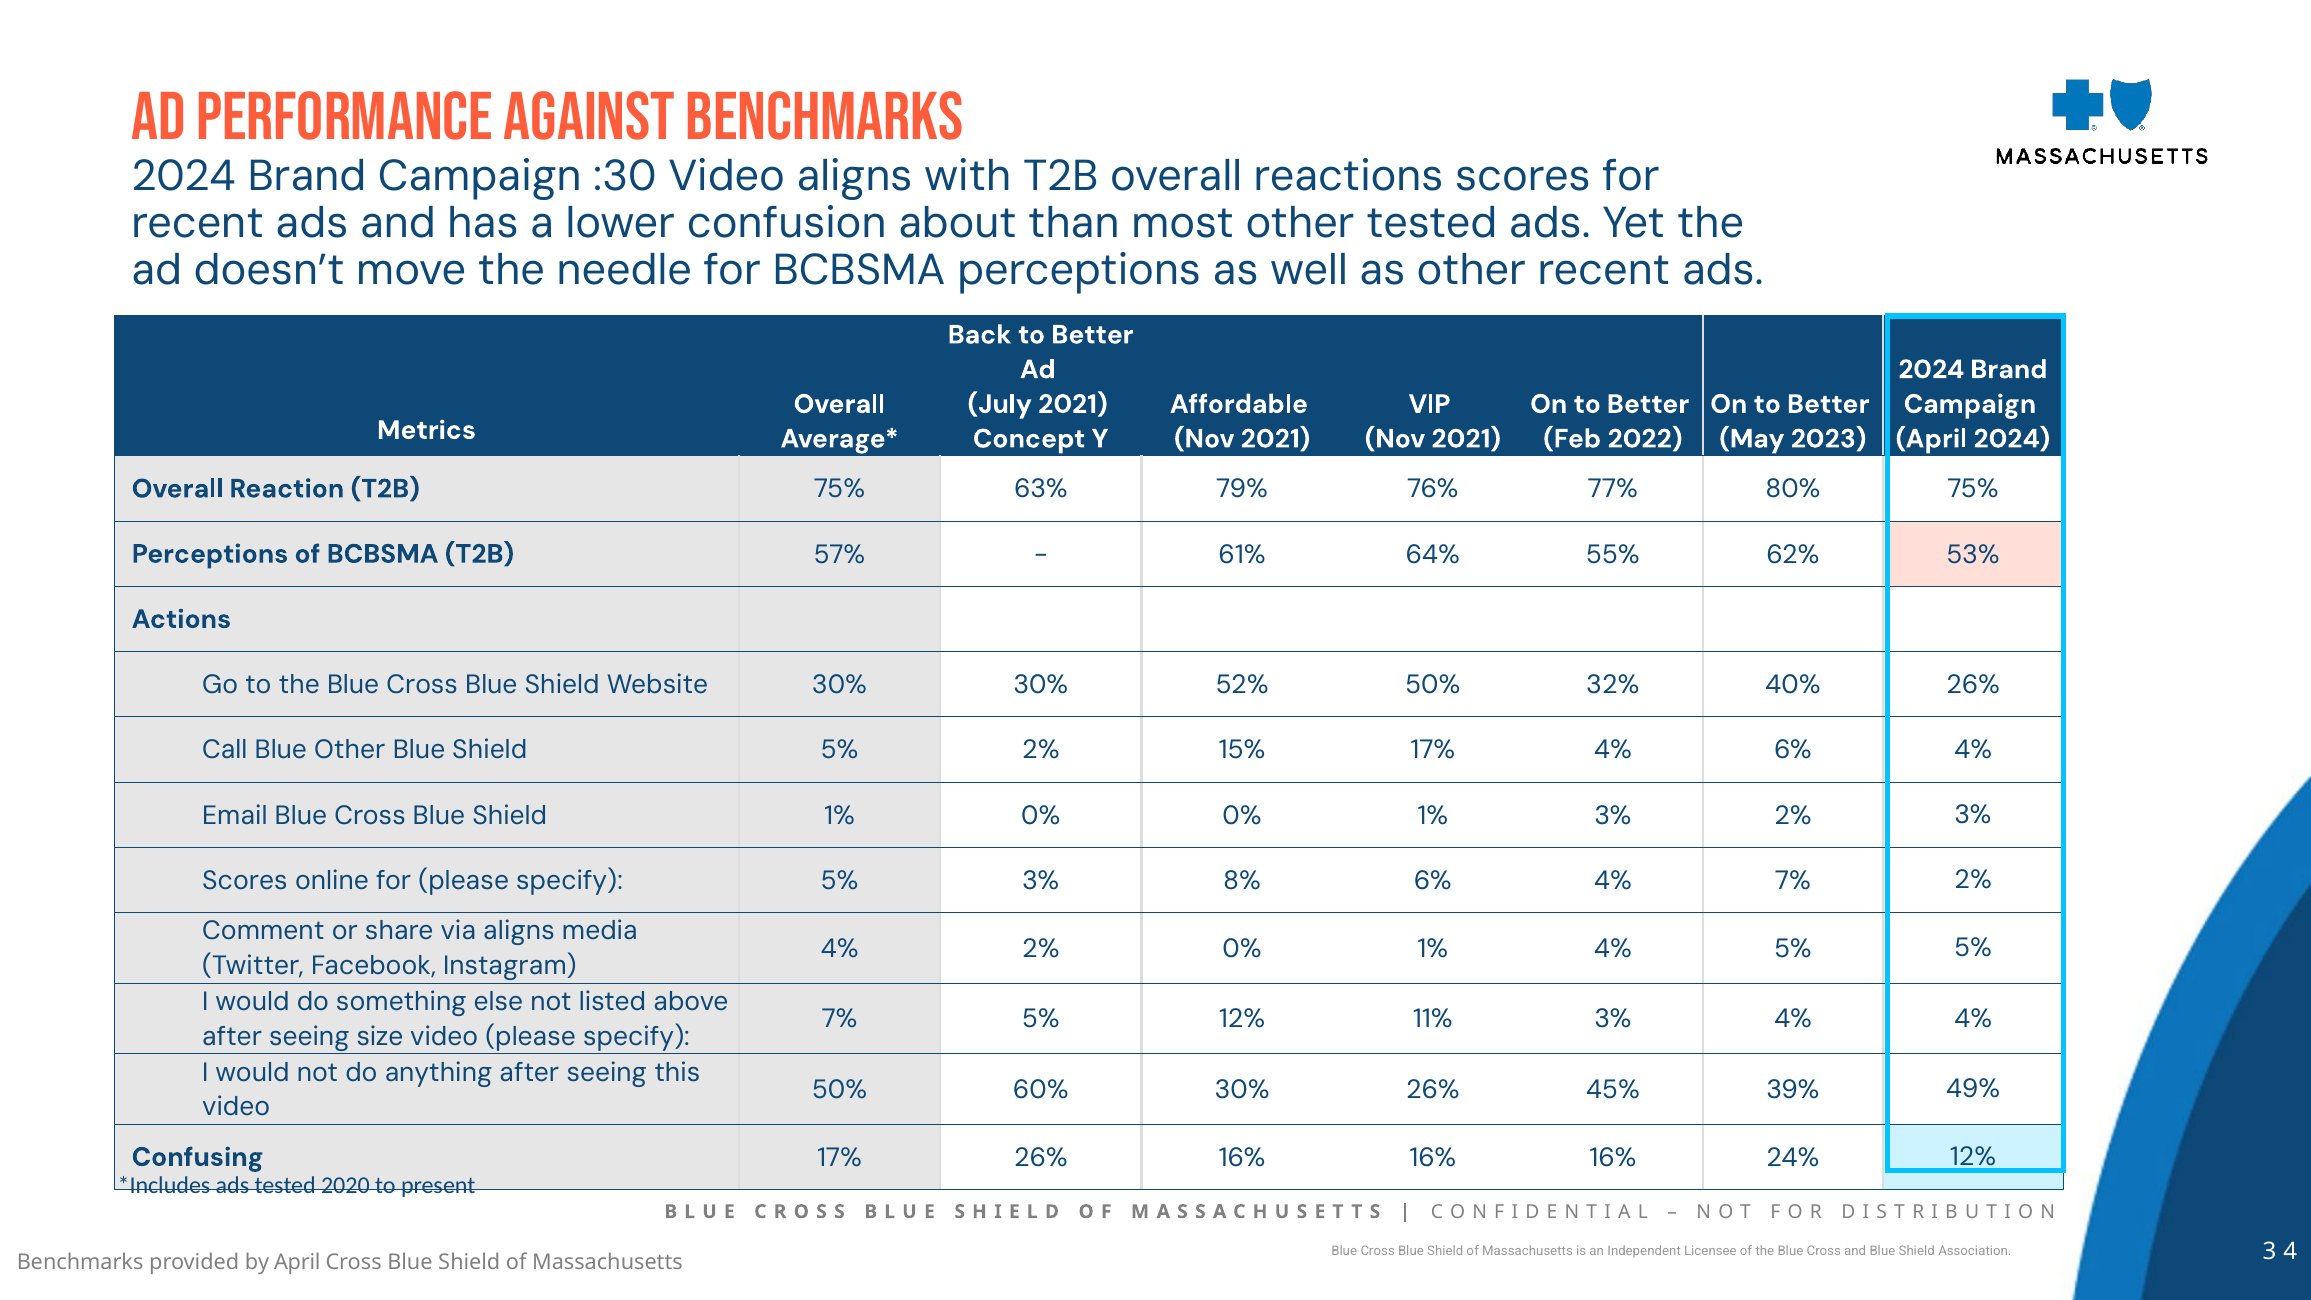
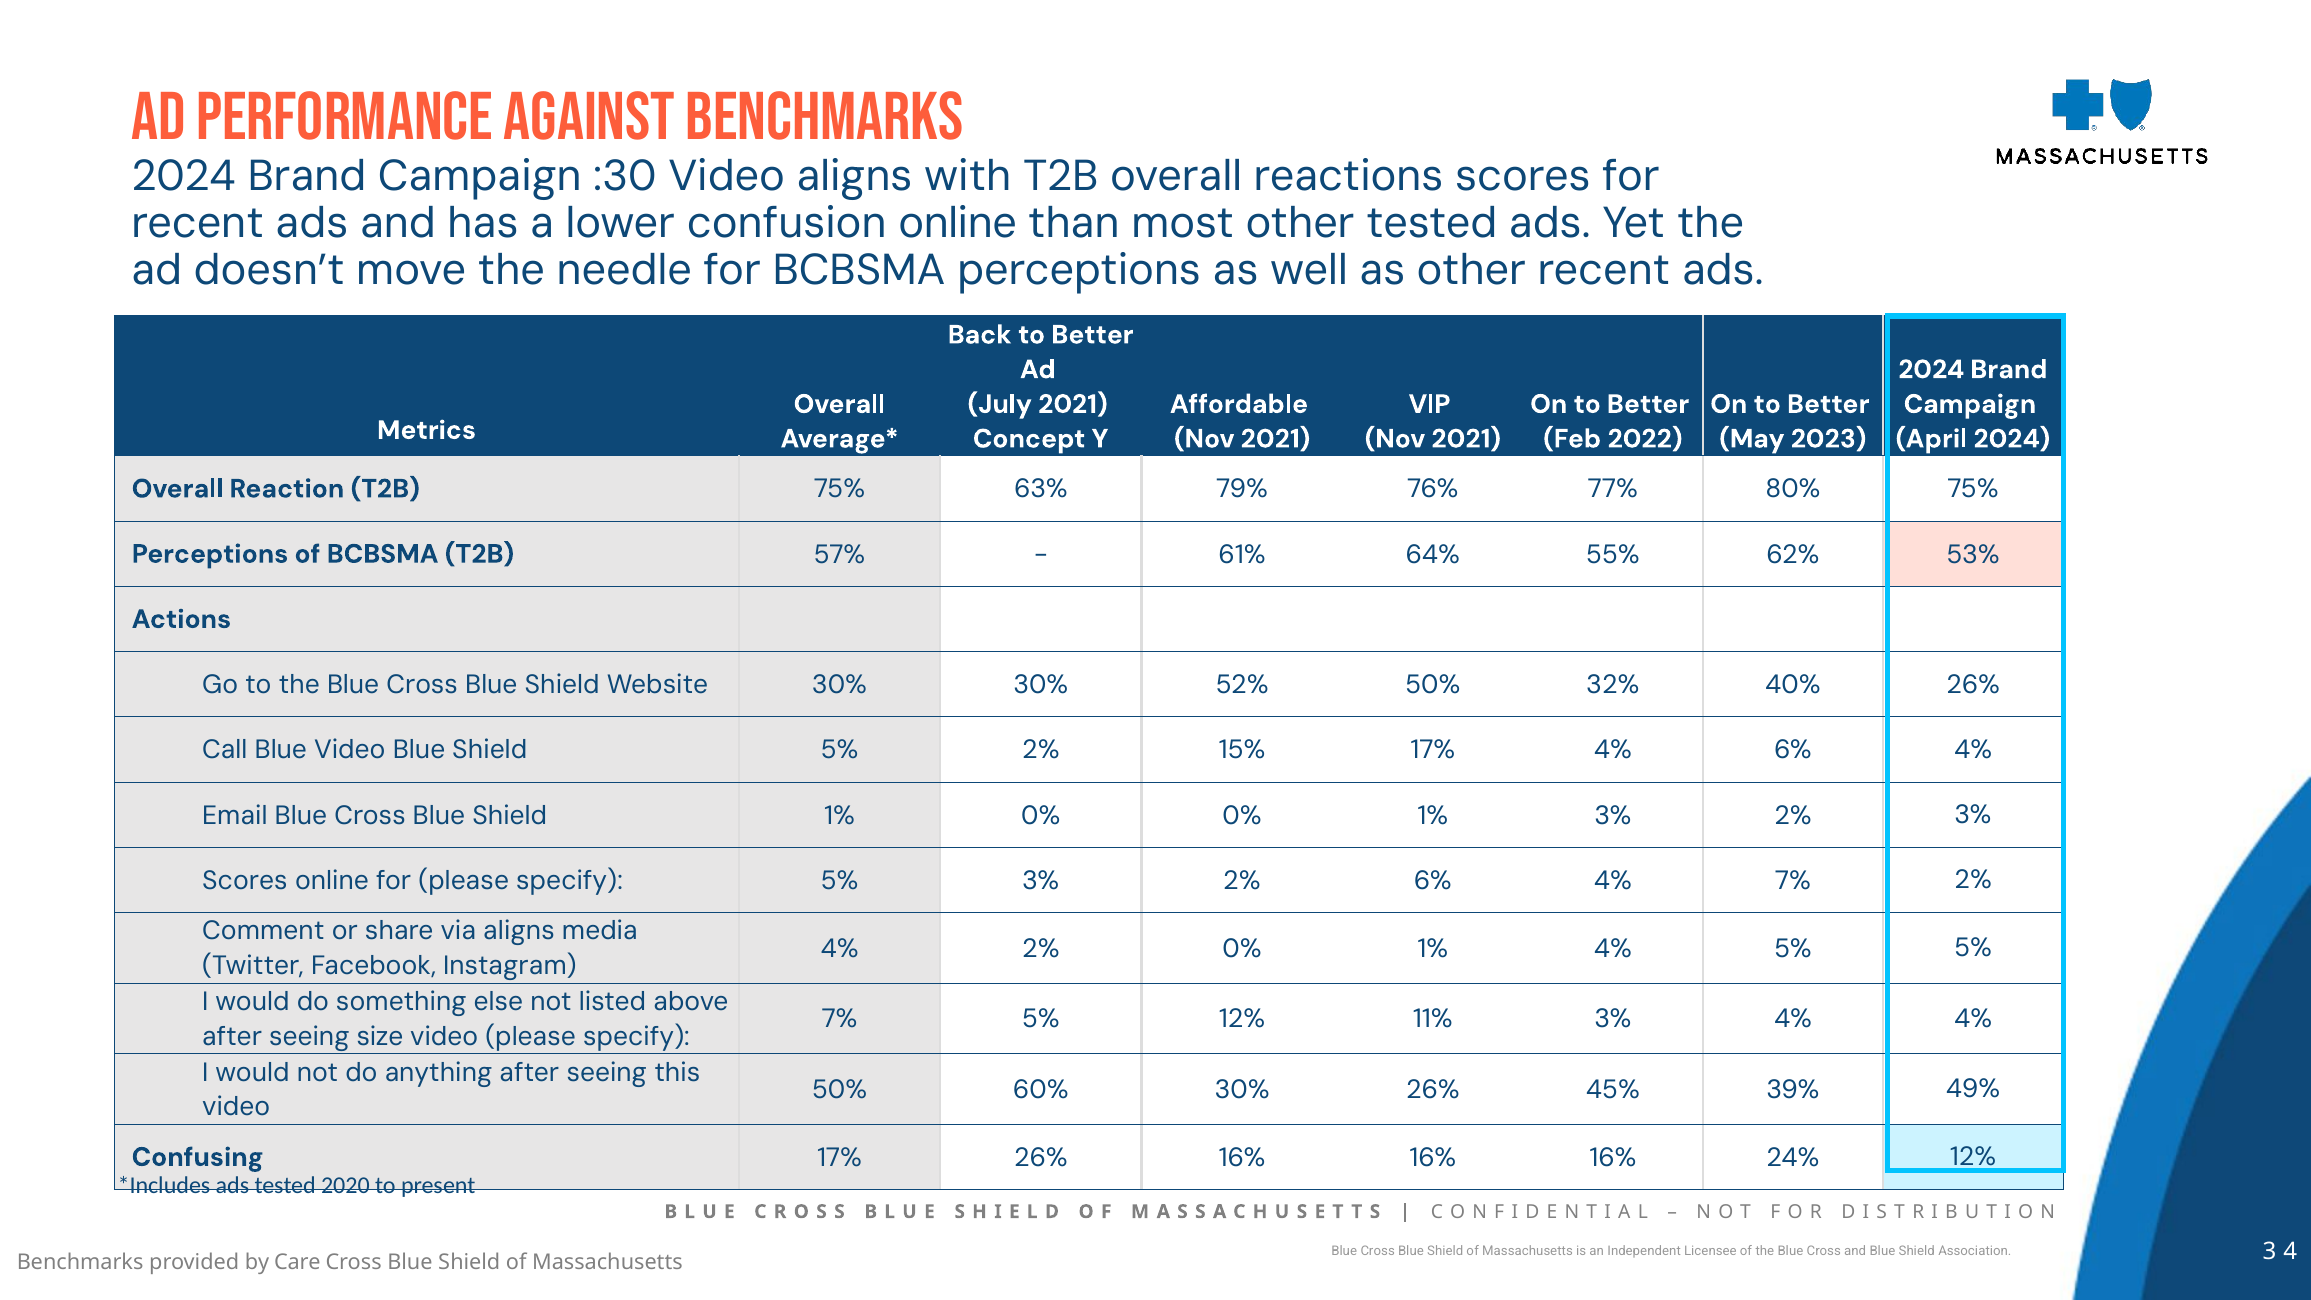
confusion about: about -> online
Blue Other: Other -> Video
5% 3% 8%: 8% -> 2%
by April: April -> Care
